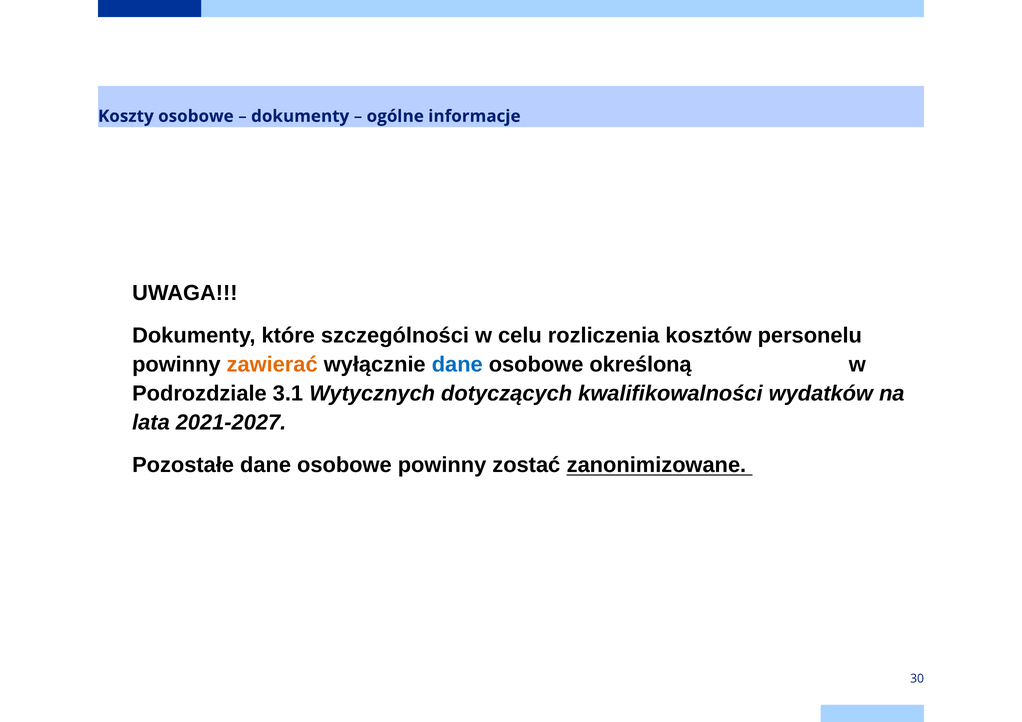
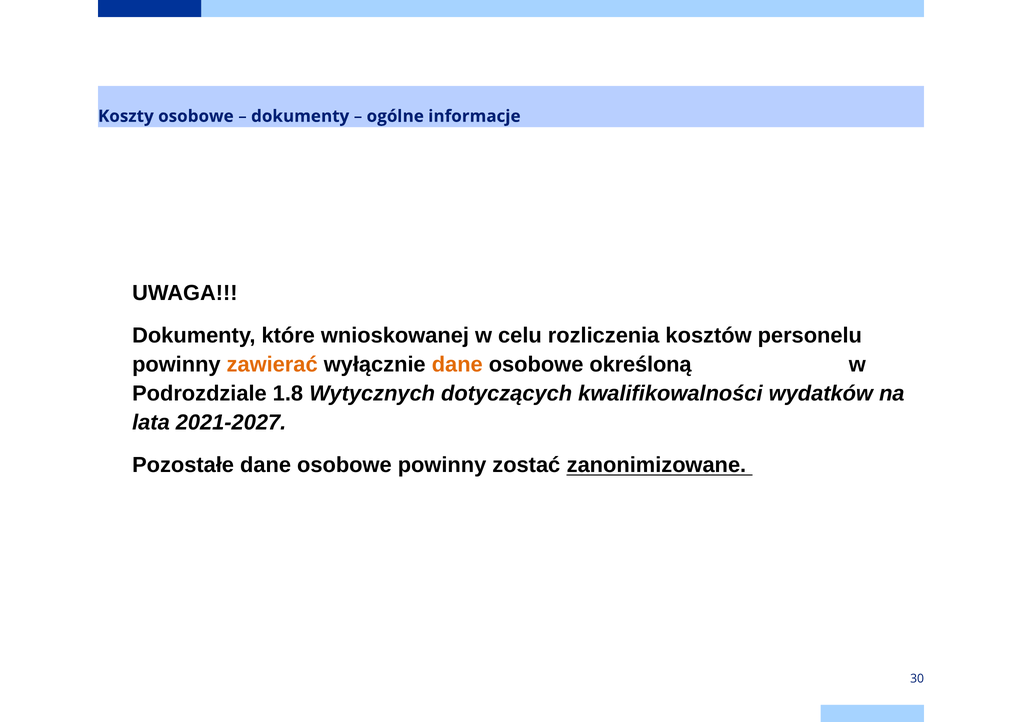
szczególności: szczególności -> wnioskowanej
dane at (457, 365) colour: blue -> orange
3.1: 3.1 -> 1.8
